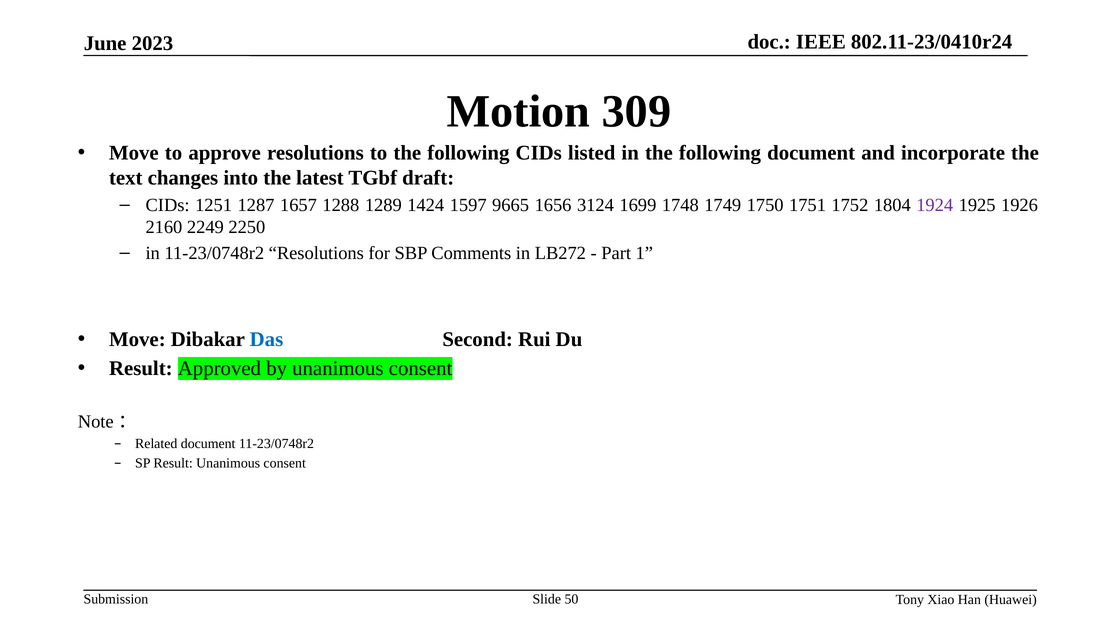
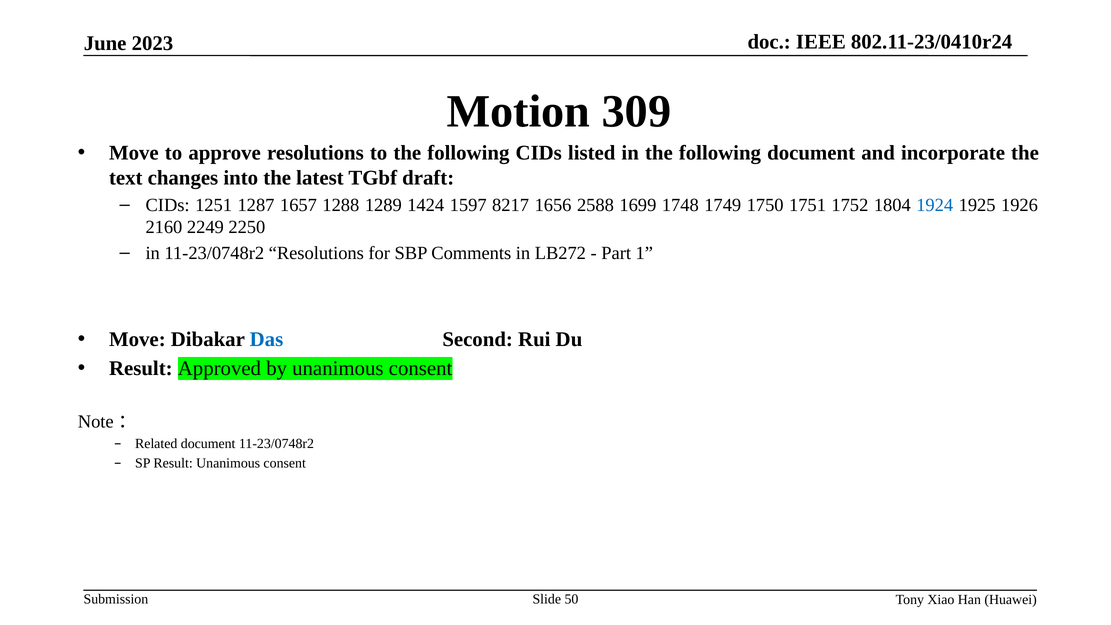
9665: 9665 -> 8217
3124: 3124 -> 2588
1924 colour: purple -> blue
